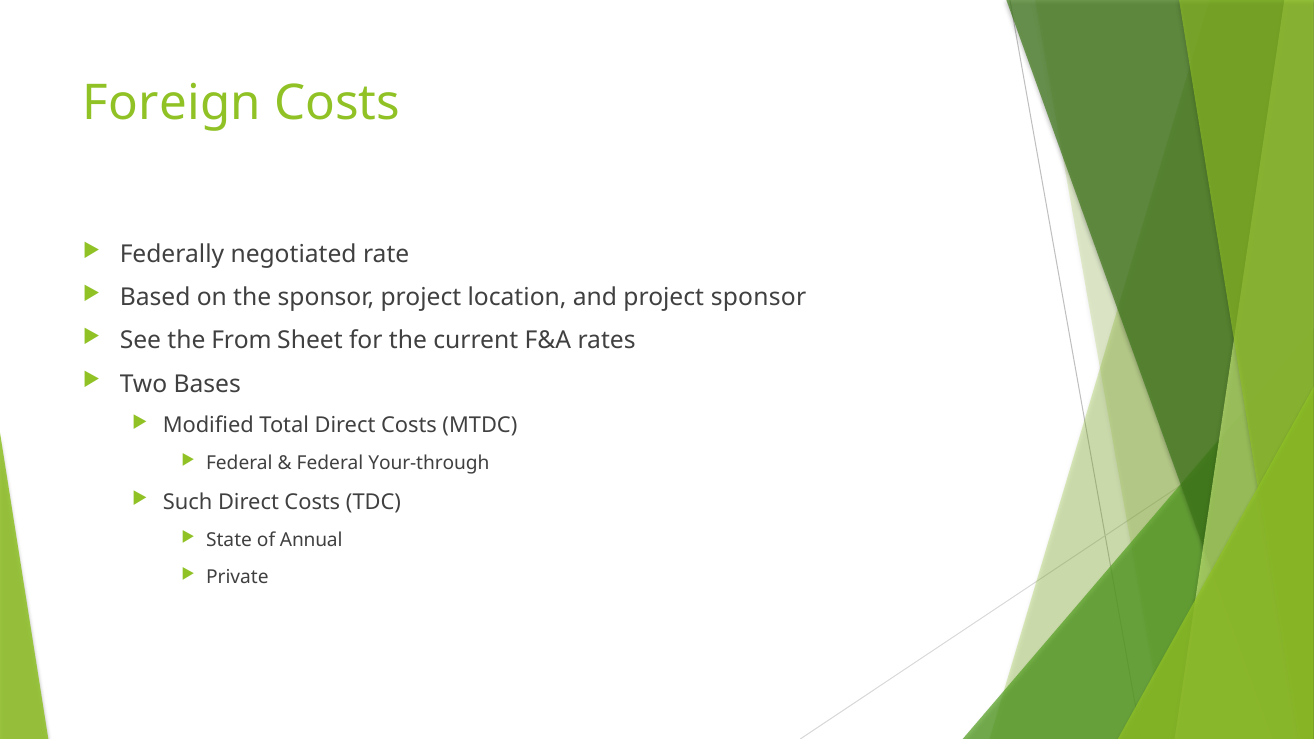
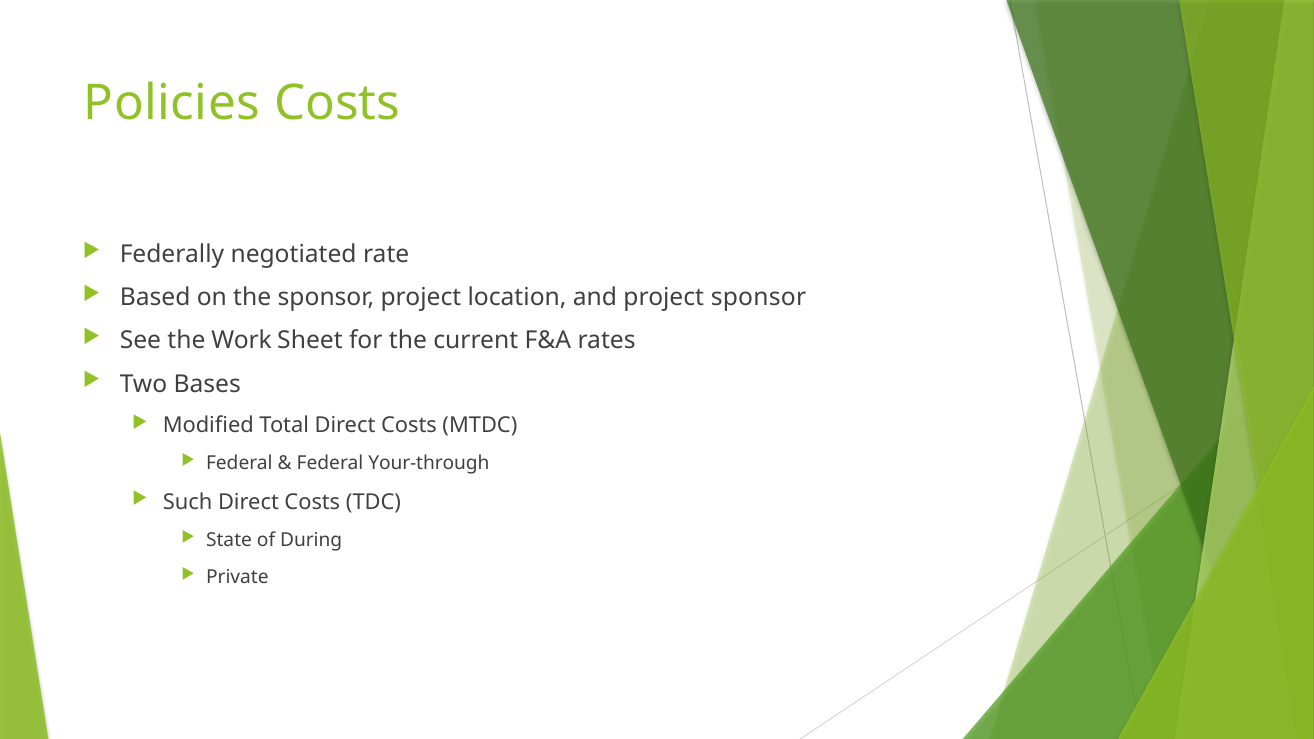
Foreign: Foreign -> Policies
From: From -> Work
Annual: Annual -> During
